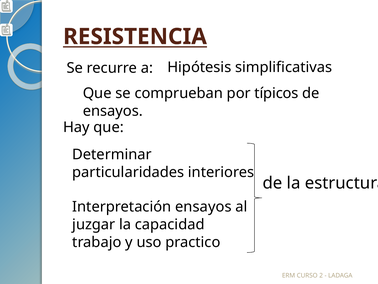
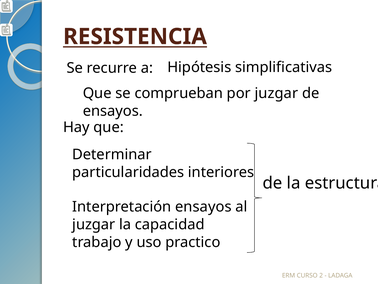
por típicos: típicos -> juzgar
